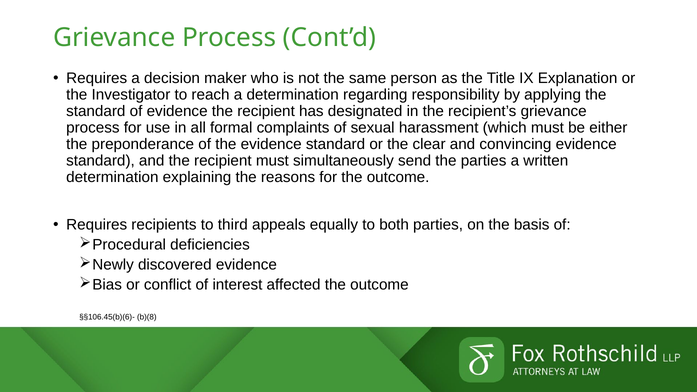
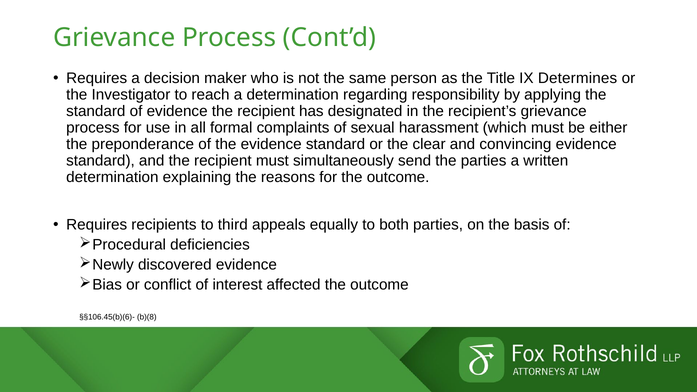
Explanation: Explanation -> Determines
